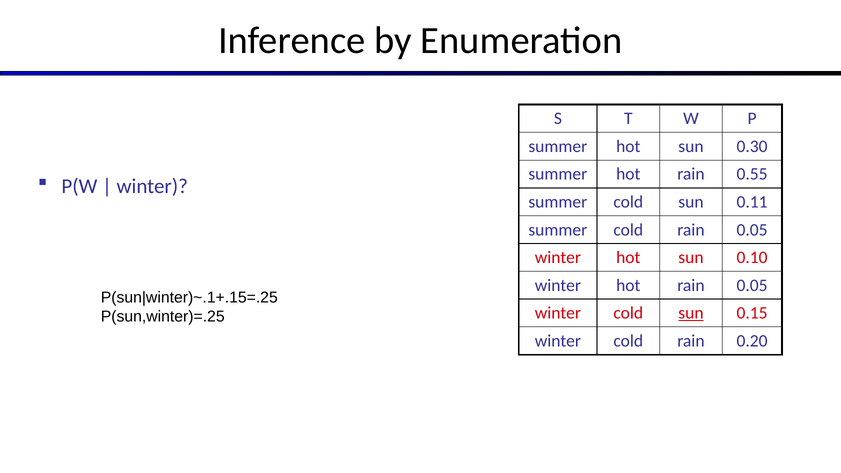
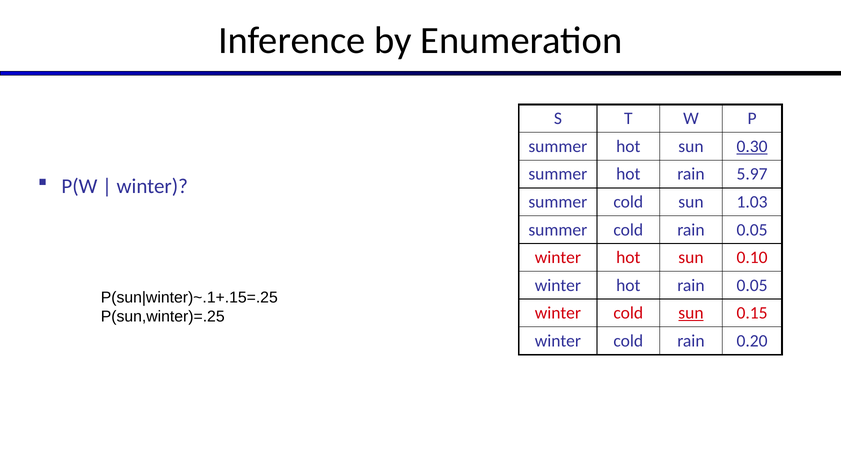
0.30 underline: none -> present
0.55: 0.55 -> 5.97
0.11: 0.11 -> 1.03
